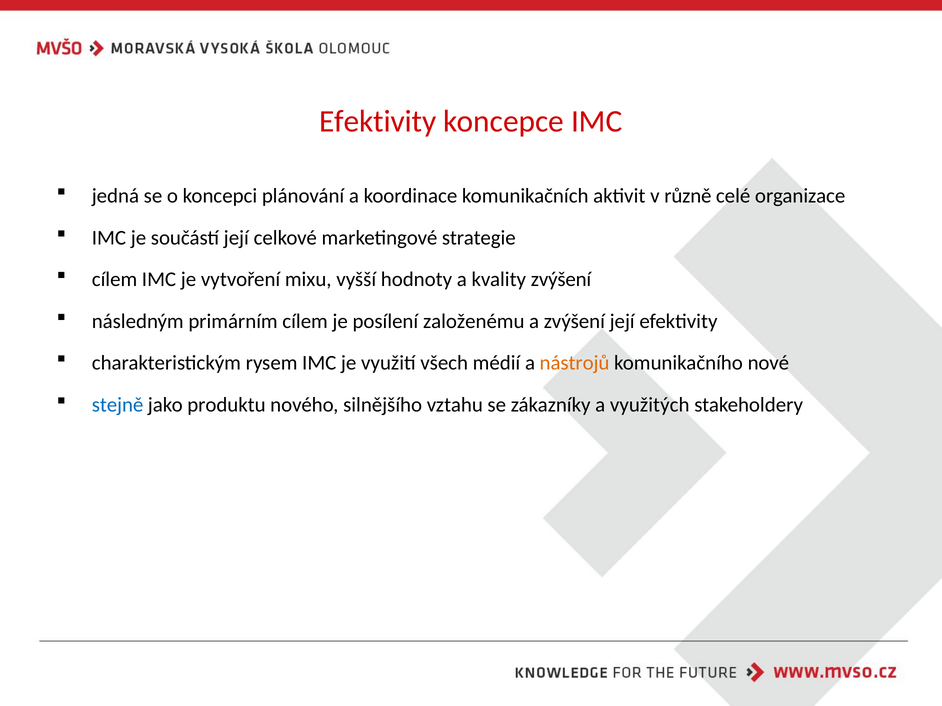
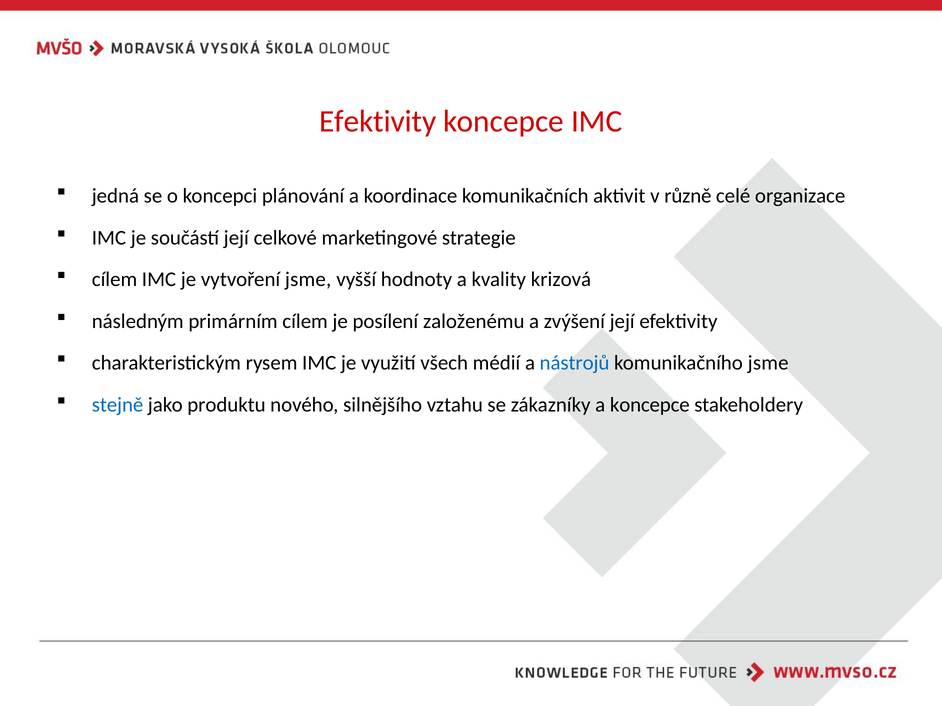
vytvoření mixu: mixu -> jsme
kvality zvýšení: zvýšení -> krizová
nástrojů colour: orange -> blue
komunikačního nové: nové -> jsme
a využitých: využitých -> koncepce
